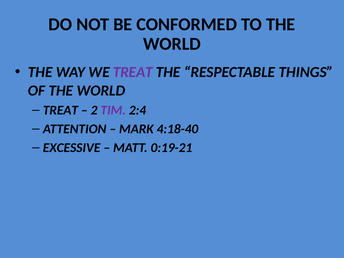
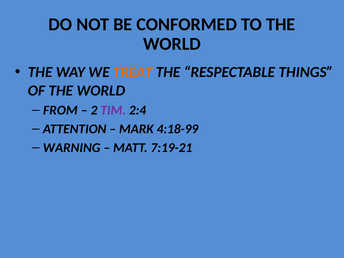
TREAT at (133, 72) colour: purple -> orange
TREAT at (60, 110): TREAT -> FROM
4:18-40: 4:18-40 -> 4:18-99
EXCESSIVE: EXCESSIVE -> WARNING
0:19-21: 0:19-21 -> 7:19-21
